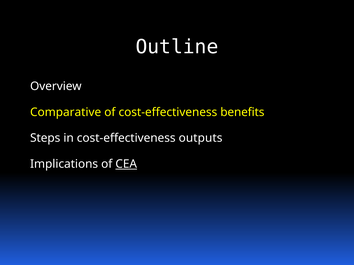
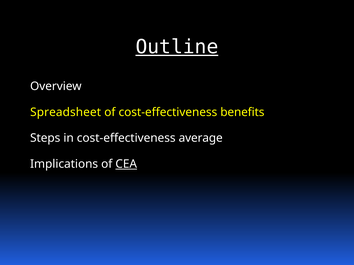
Outline underline: none -> present
Comparative: Comparative -> Spreadsheet
outputs: outputs -> average
